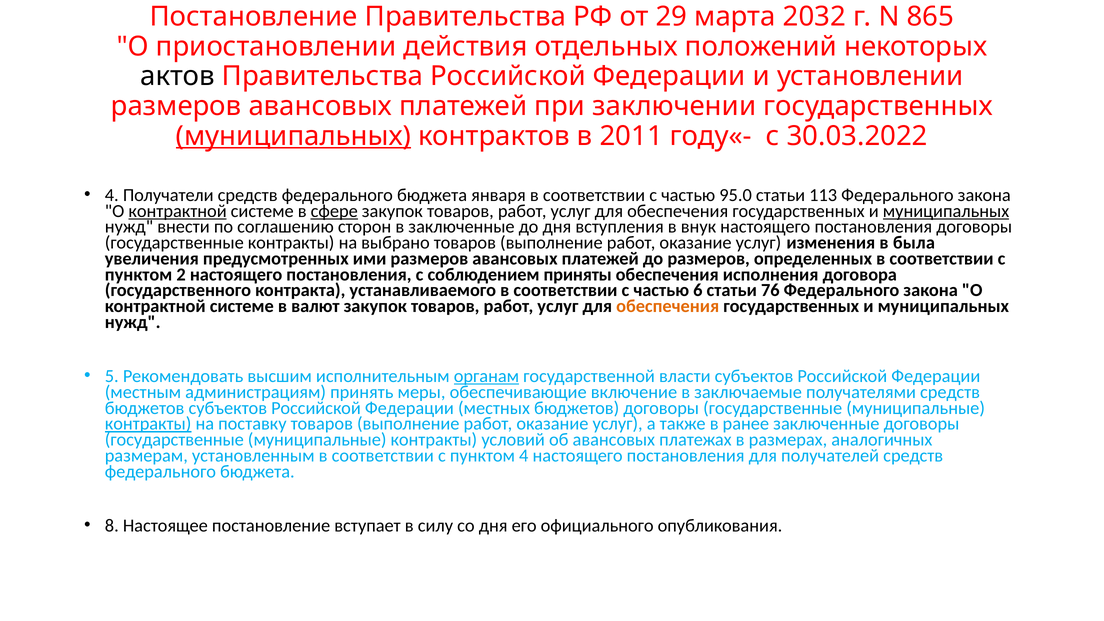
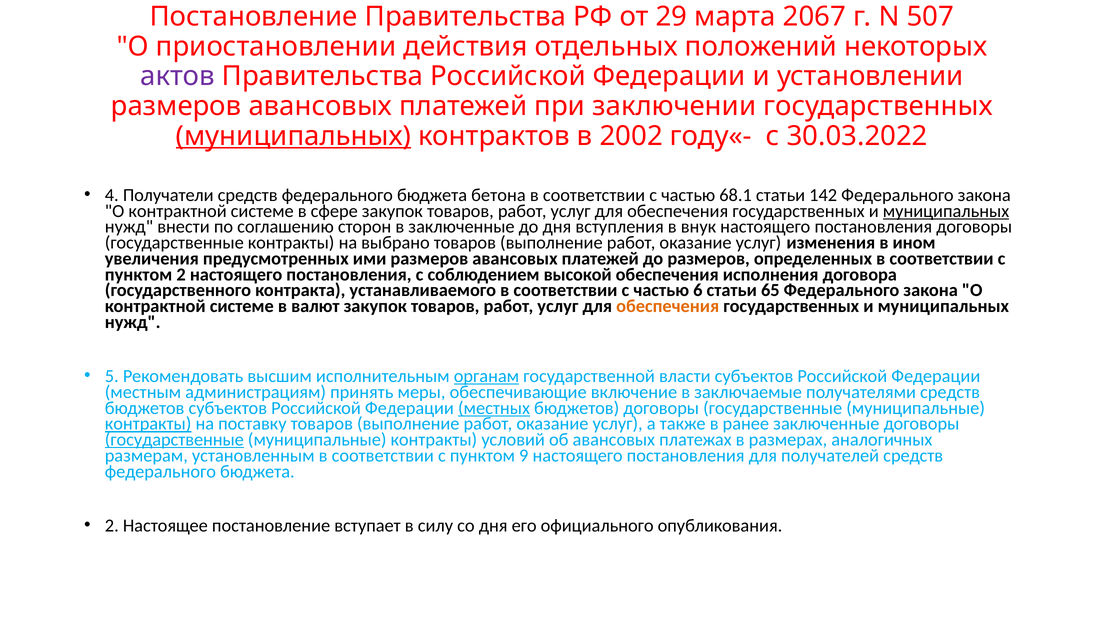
2032: 2032 -> 2067
865: 865 -> 507
актов colour: black -> purple
2011: 2011 -> 2002
января: января -> бетона
95.0: 95.0 -> 68.1
113: 113 -> 142
контрактной at (178, 211) underline: present -> none
сфере underline: present -> none
была: была -> ином
приняты: приняты -> высокой
76: 76 -> 65
местных underline: none -> present
государственные at (174, 440) underline: none -> present
пунктом 4: 4 -> 9
8 at (112, 526): 8 -> 2
